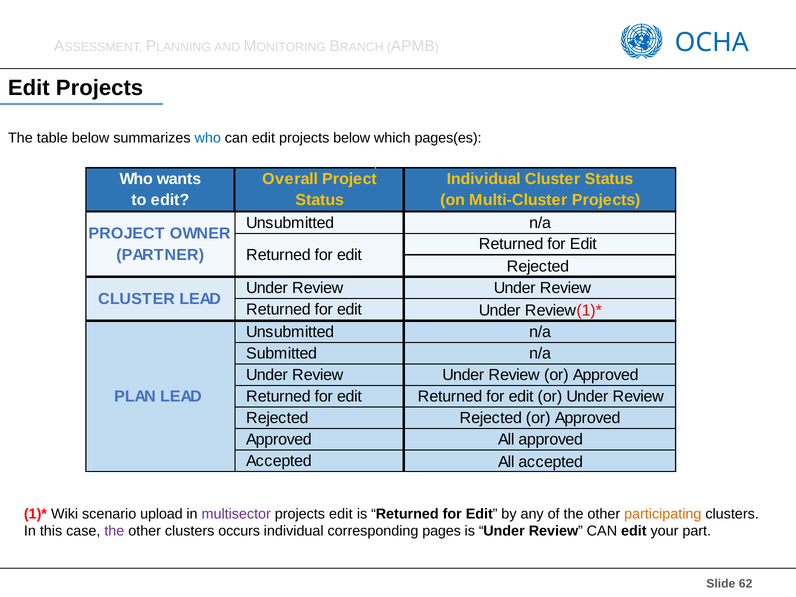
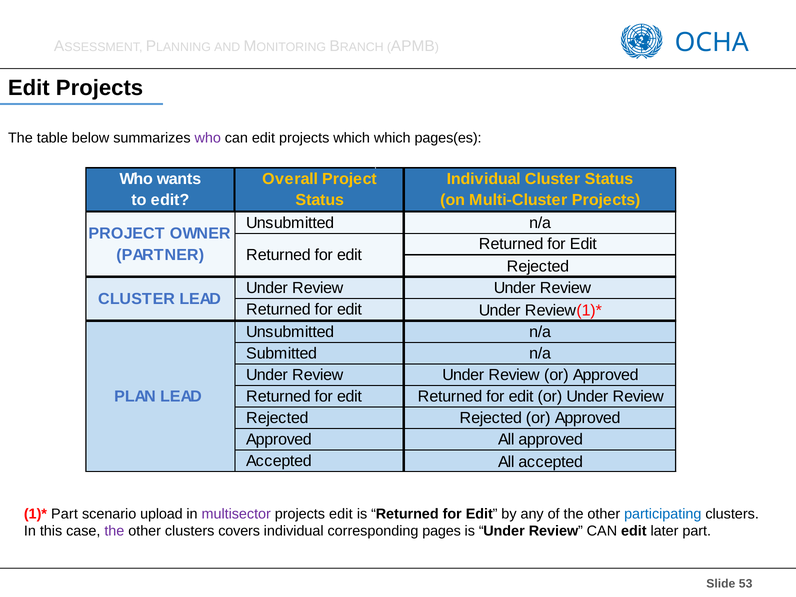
who at (208, 138) colour: blue -> purple
projects below: below -> which
Wiki at (65, 514): Wiki -> Part
participating colour: orange -> blue
occurs: occurs -> covers
your: your -> later
62: 62 -> 53
